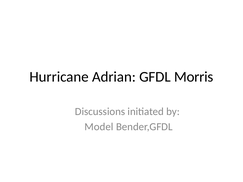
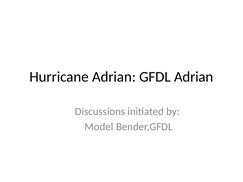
GFDL Morris: Morris -> Adrian
